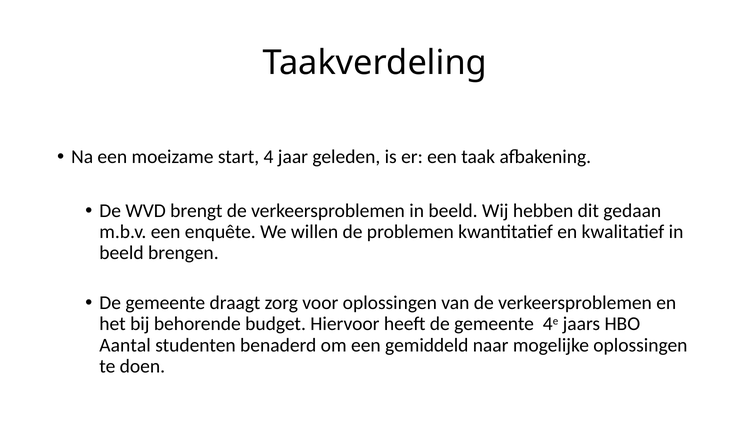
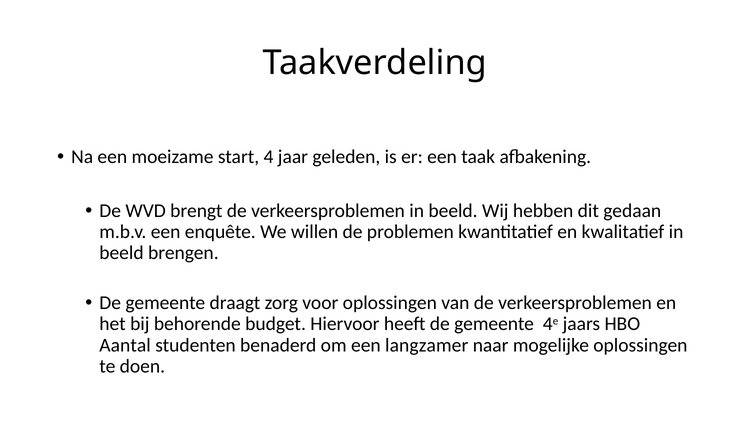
gemiddeld: gemiddeld -> langzamer
